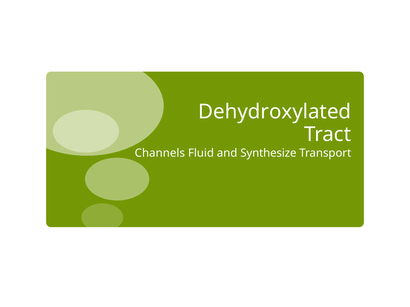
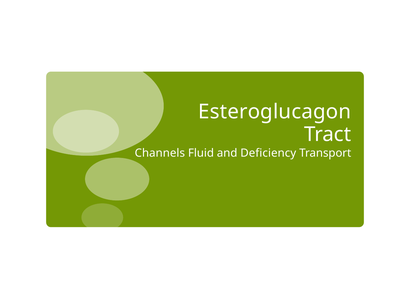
Dehydroxylated: Dehydroxylated -> Esteroglucagon
Synthesize: Synthesize -> Deficiency
